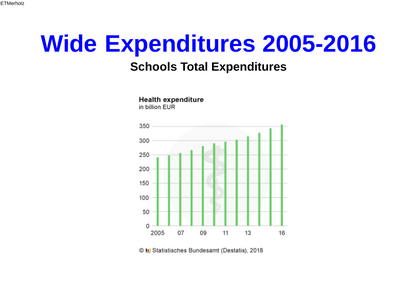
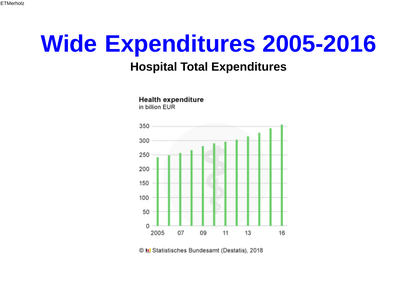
Schools: Schools -> Hospital
